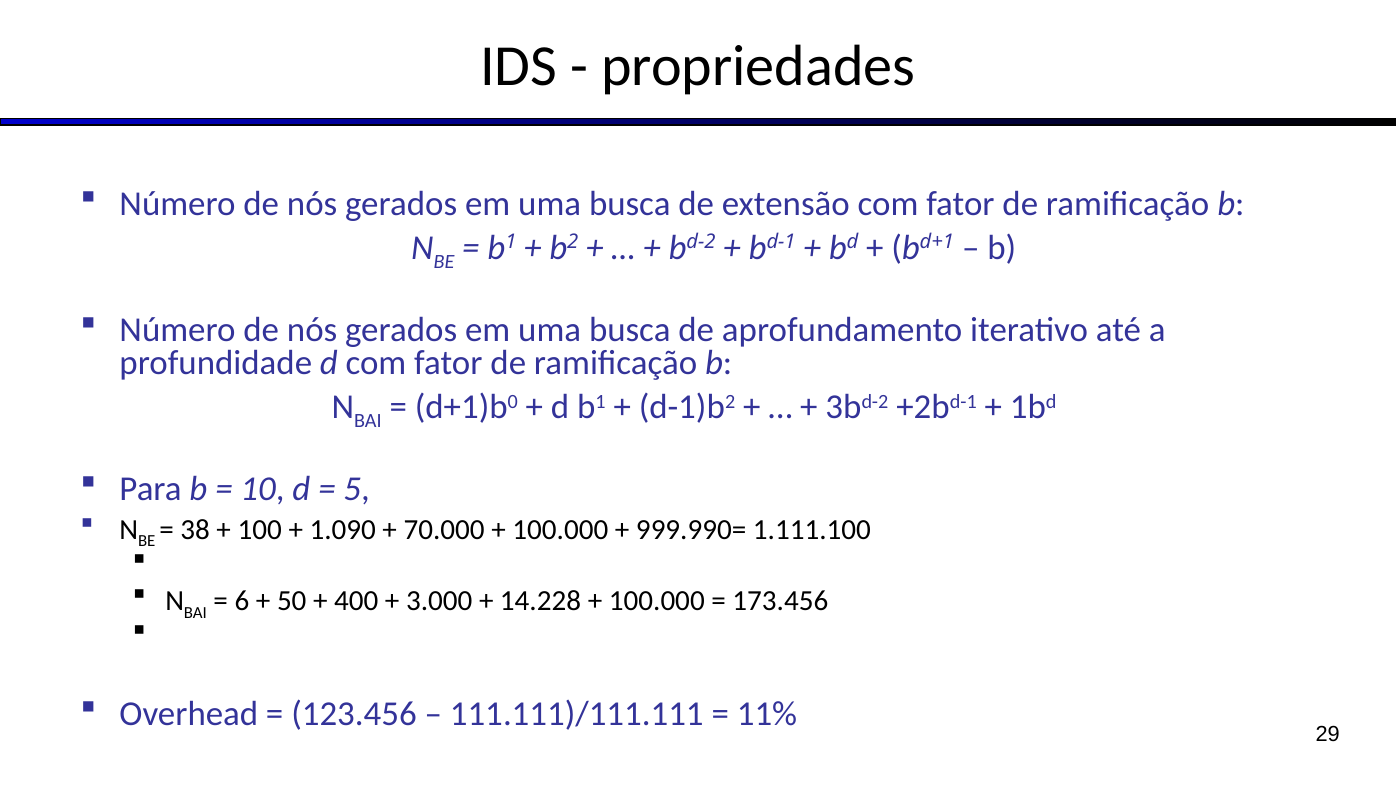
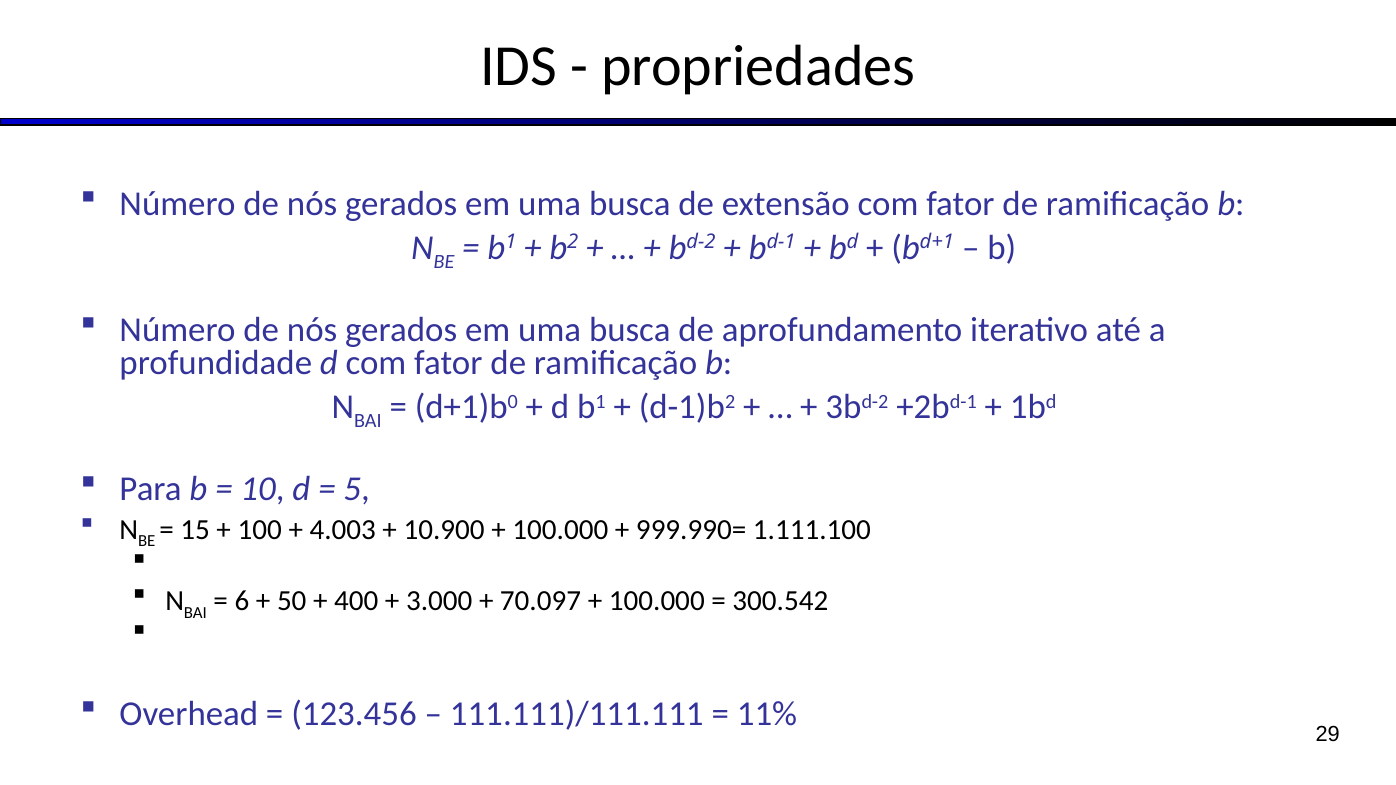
38: 38 -> 15
1.090: 1.090 -> 4.003
70.000: 70.000 -> 10.900
14.228: 14.228 -> 70.097
173.456: 173.456 -> 300.542
